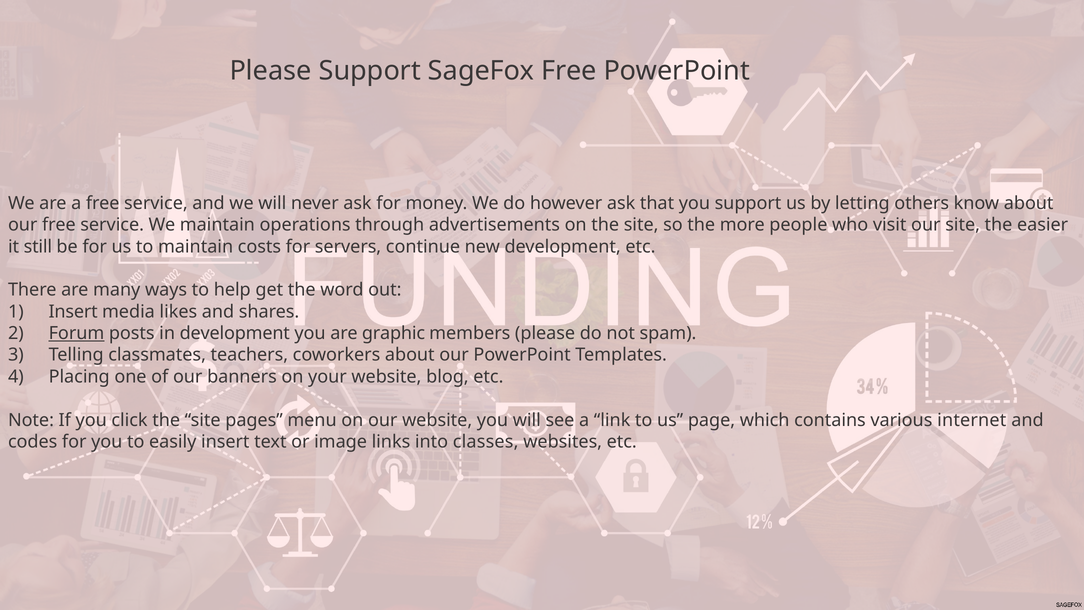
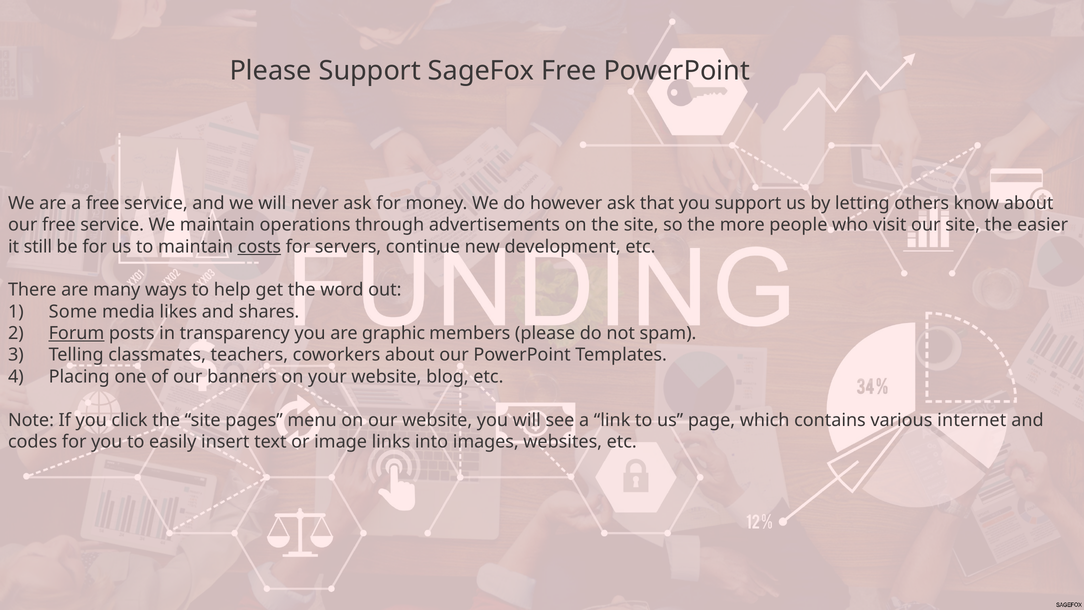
costs underline: none -> present
Insert at (73, 312): Insert -> Some
in development: development -> transparency
classes: classes -> images
